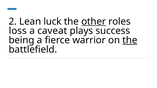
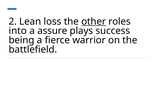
luck: luck -> loss
loss: loss -> into
caveat: caveat -> assure
the at (130, 40) underline: present -> none
